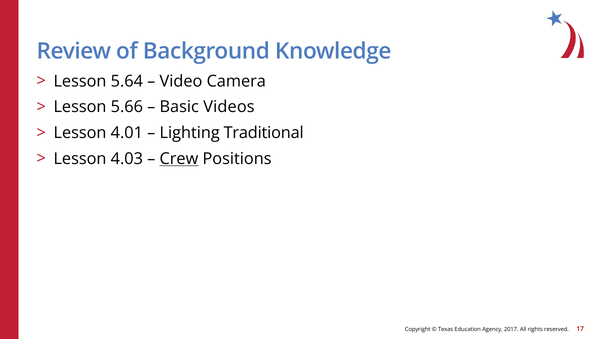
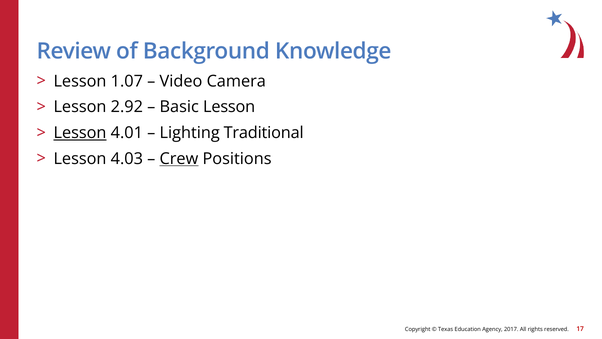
5.64: 5.64 -> 1.07
5.66: 5.66 -> 2.92
Basic Videos: Videos -> Lesson
Lesson at (80, 133) underline: none -> present
